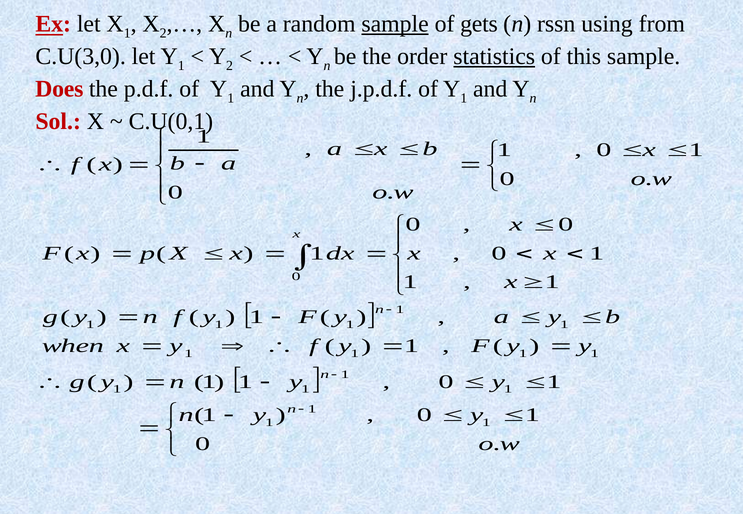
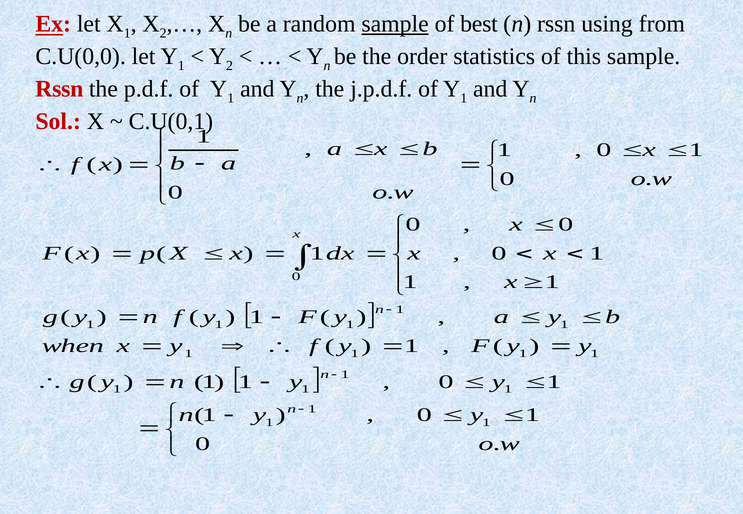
gets: gets -> best
C.U(3,0: C.U(3,0 -> C.U(0,0
statistics underline: present -> none
Does at (59, 89): Does -> Rssn
